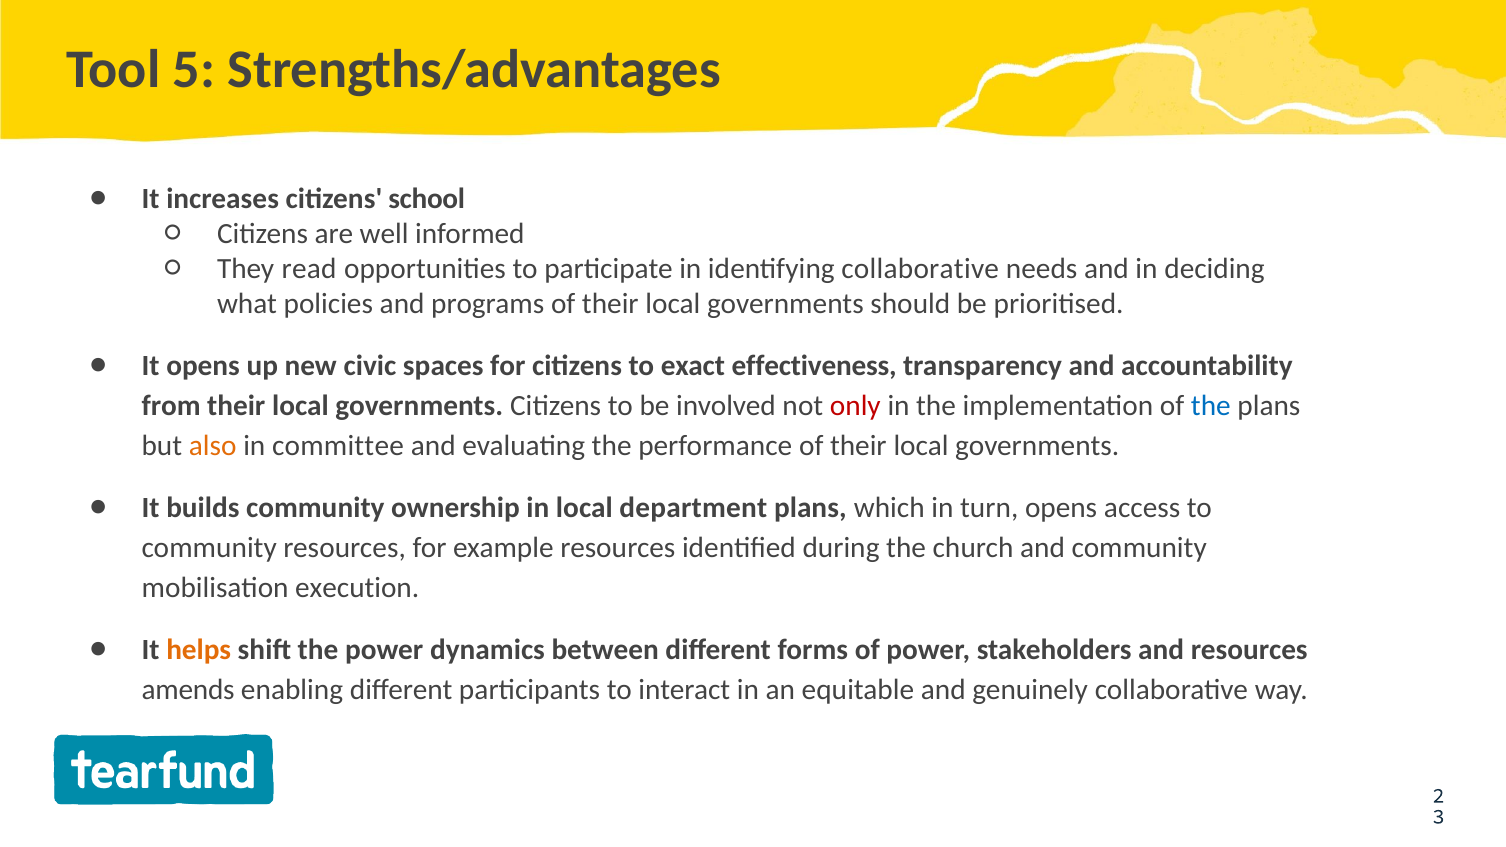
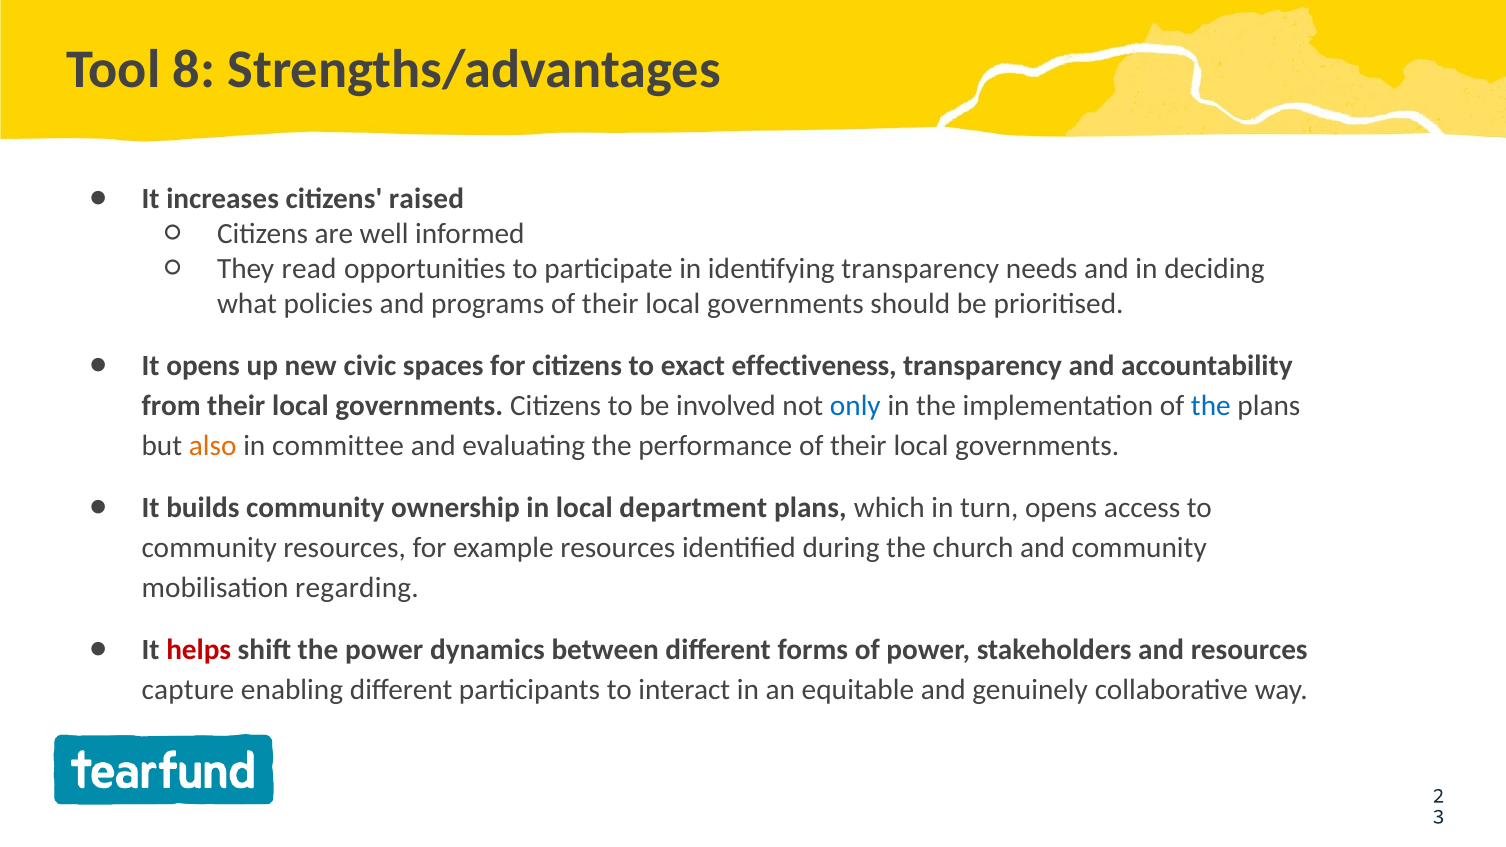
5: 5 -> 8
school: school -> raised
identifying collaborative: collaborative -> transparency
only colour: red -> blue
execution: execution -> regarding
helps colour: orange -> red
amends: amends -> capture
